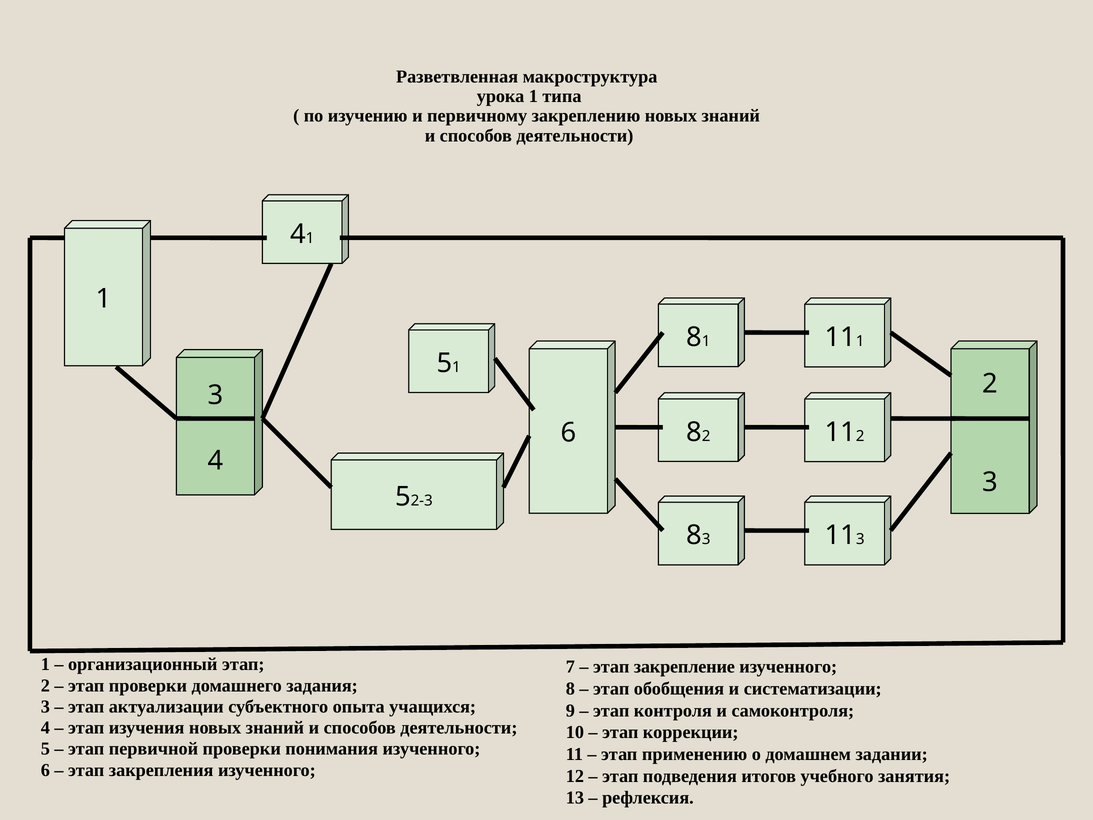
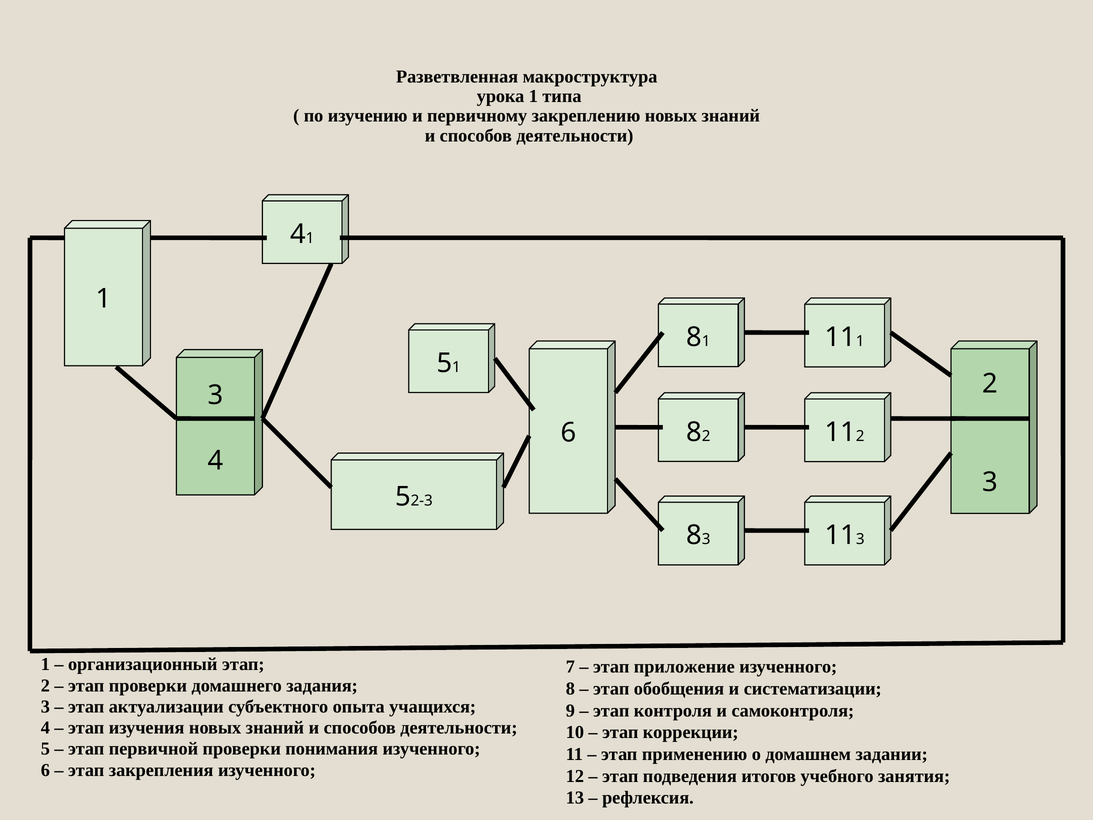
закрепление: закрепление -> приложение
